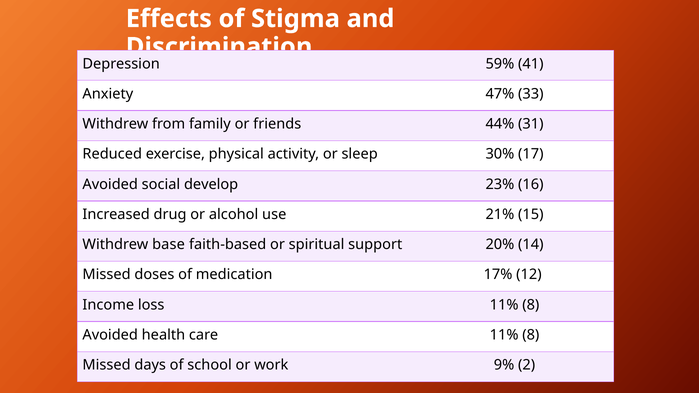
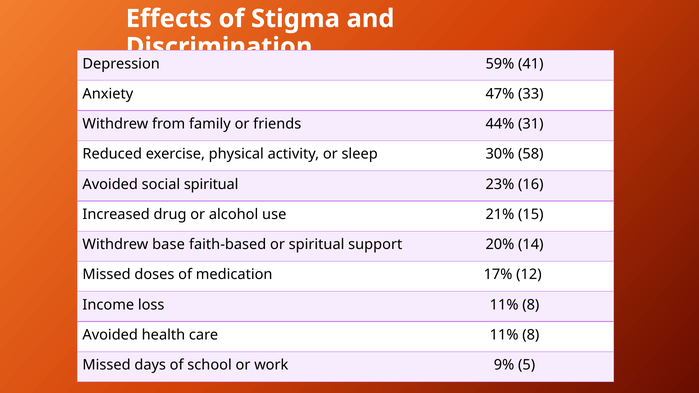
17: 17 -> 58
social develop: develop -> spiritual
2: 2 -> 5
